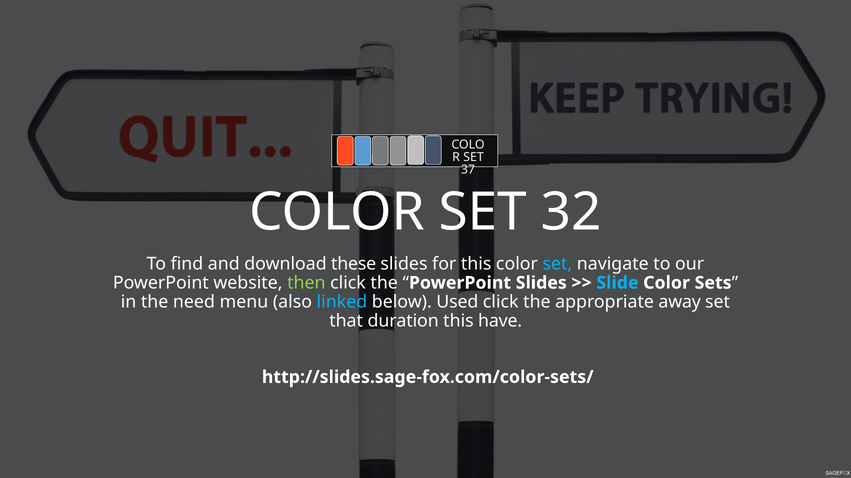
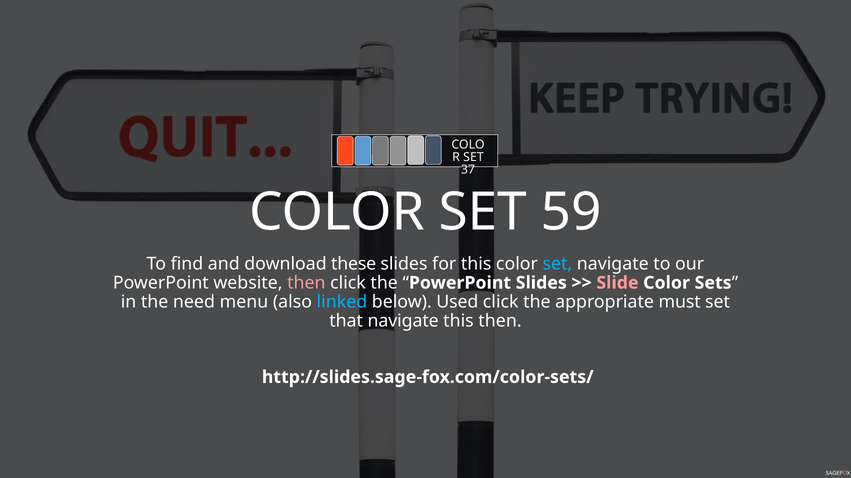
32: 32 -> 59
then at (306, 283) colour: light green -> pink
Slide colour: light blue -> pink
away: away -> must
that duration: duration -> navigate
this have: have -> then
